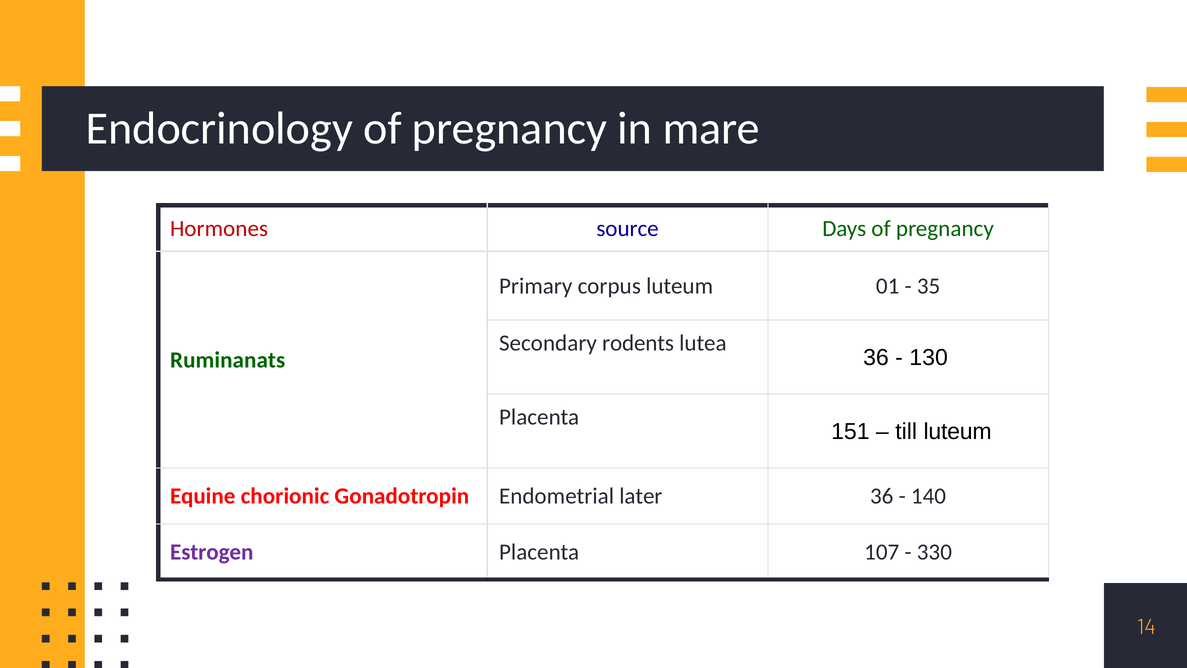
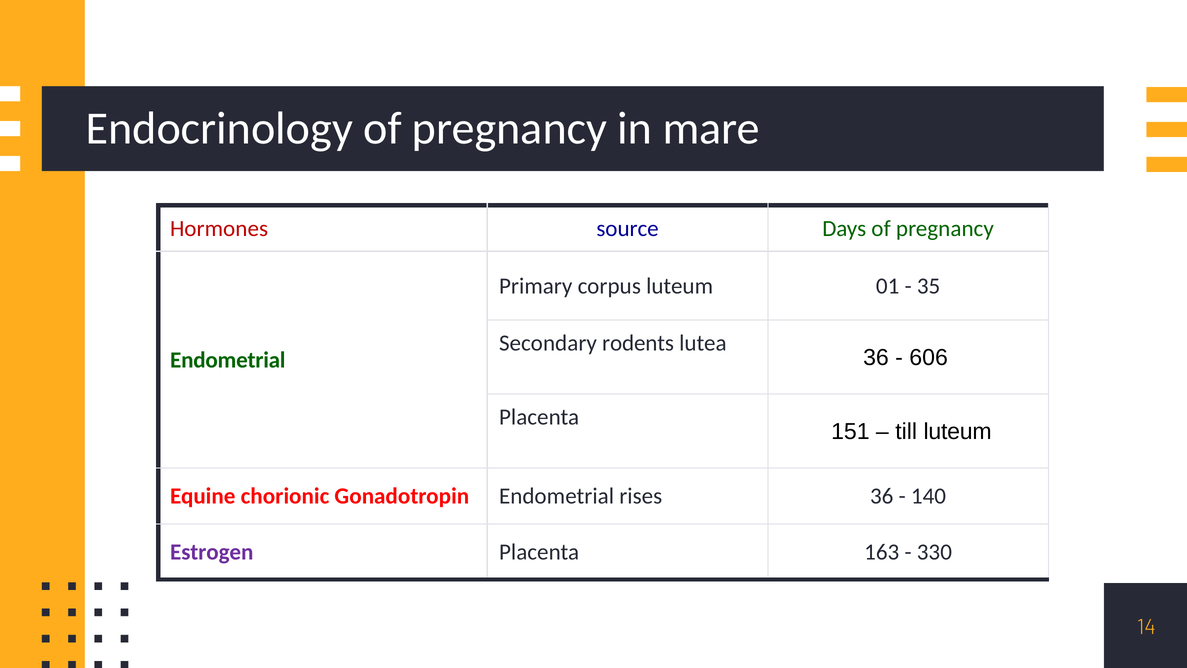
130: 130 -> 606
Ruminanats at (228, 360): Ruminanats -> Endometrial
later: later -> rises
107: 107 -> 163
